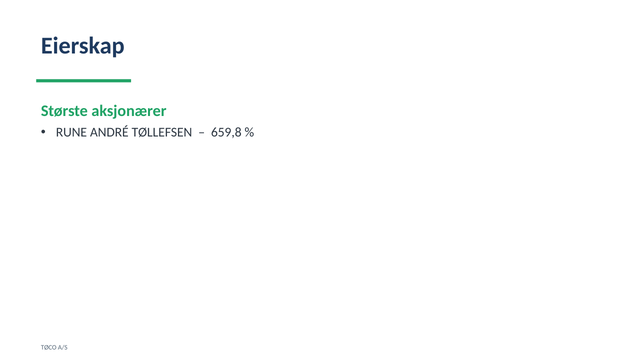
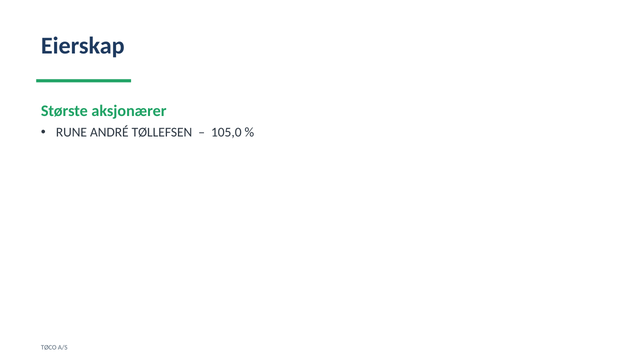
659,8: 659,8 -> 105,0
